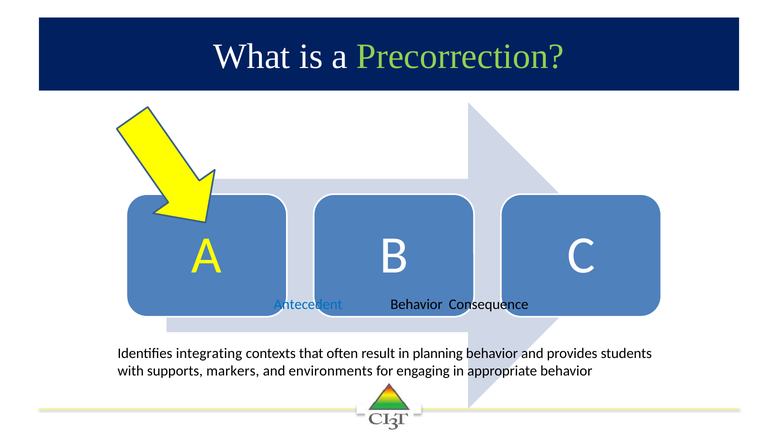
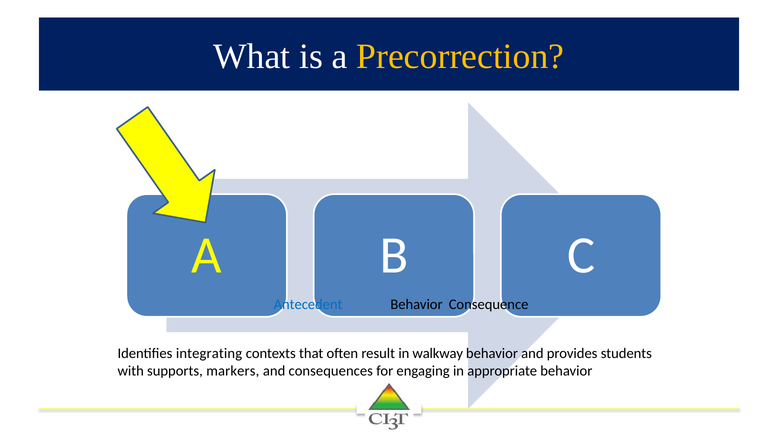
Precorrection colour: light green -> yellow
planning: planning -> walkway
environments: environments -> consequences
